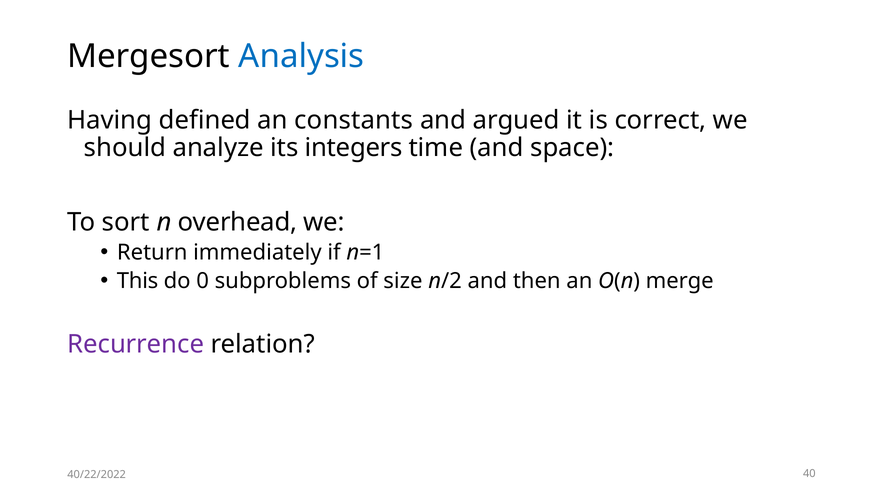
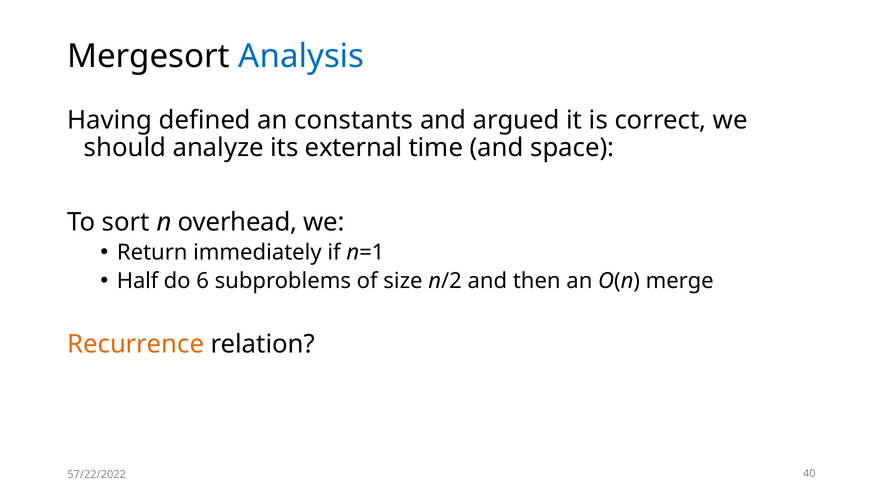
integers: integers -> external
This: This -> Half
0: 0 -> 6
Recurrence colour: purple -> orange
40/22/2022: 40/22/2022 -> 57/22/2022
